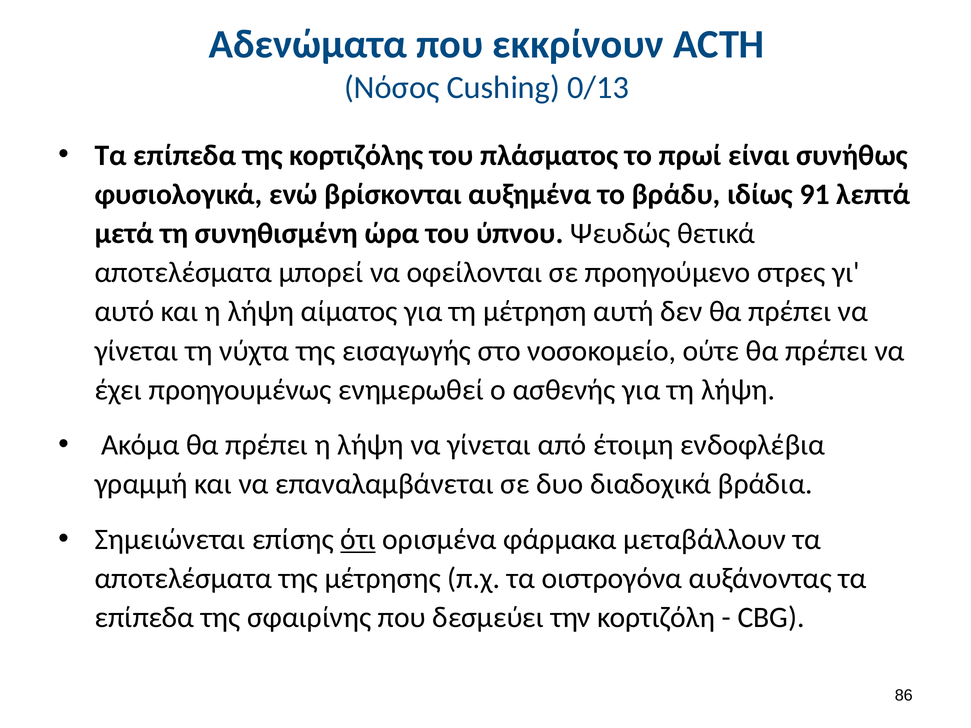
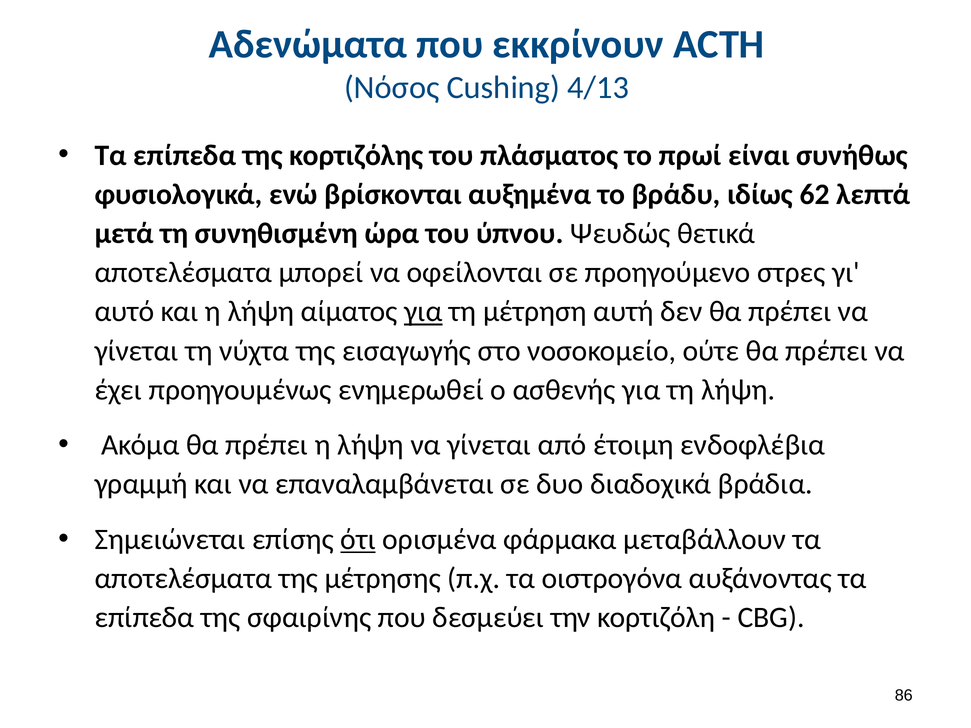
0/13: 0/13 -> 4/13
91: 91 -> 62
για at (423, 312) underline: none -> present
